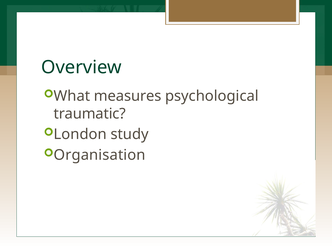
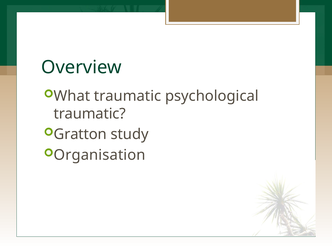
What measures: measures -> traumatic
London: London -> Gratton
